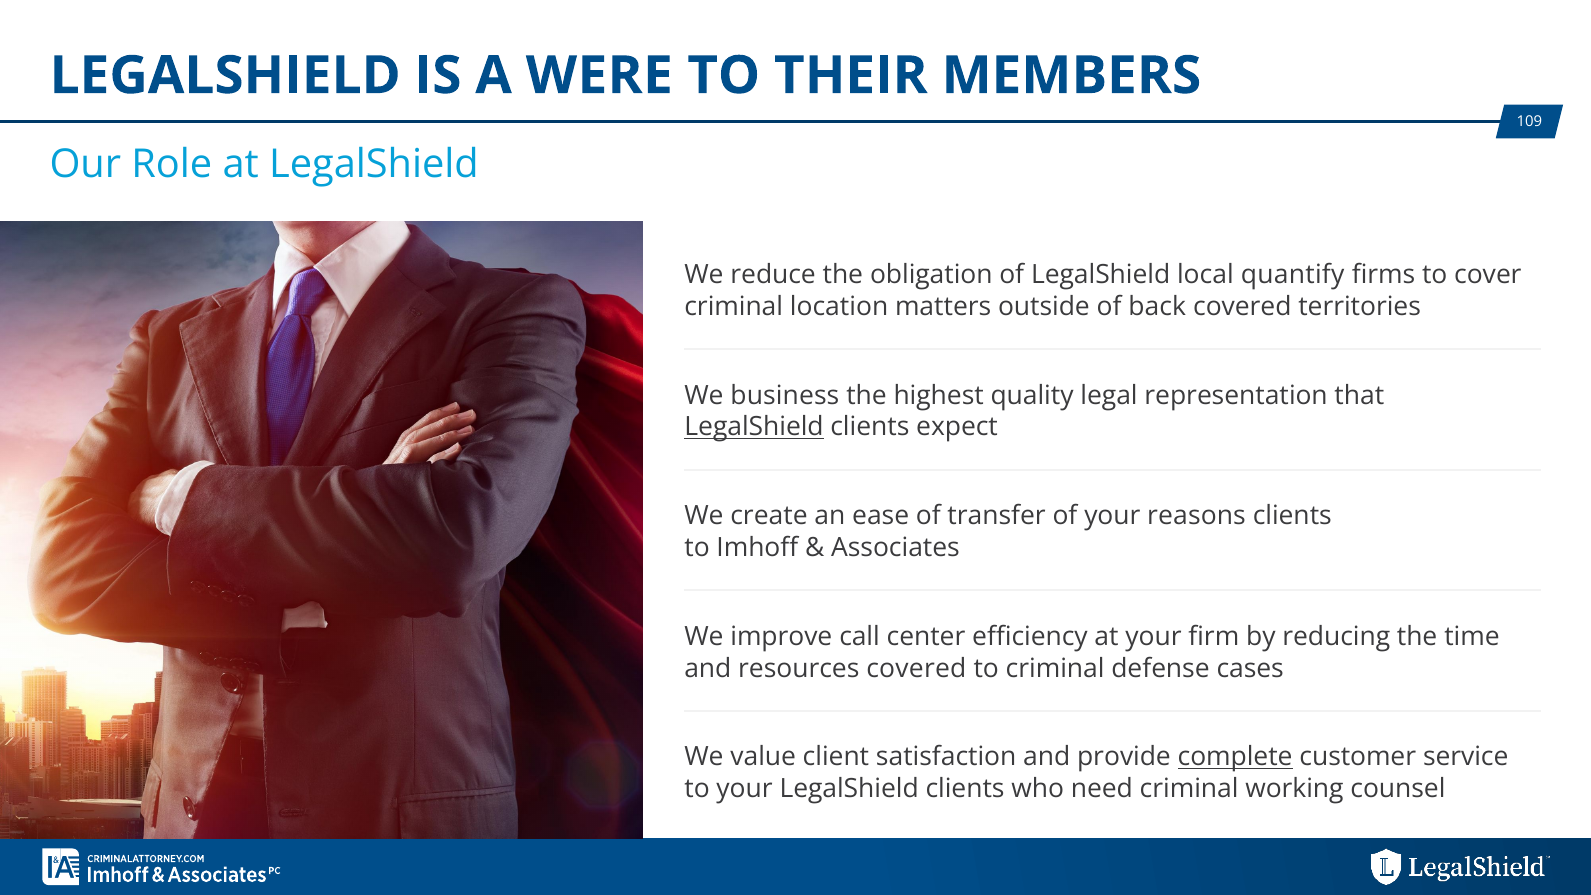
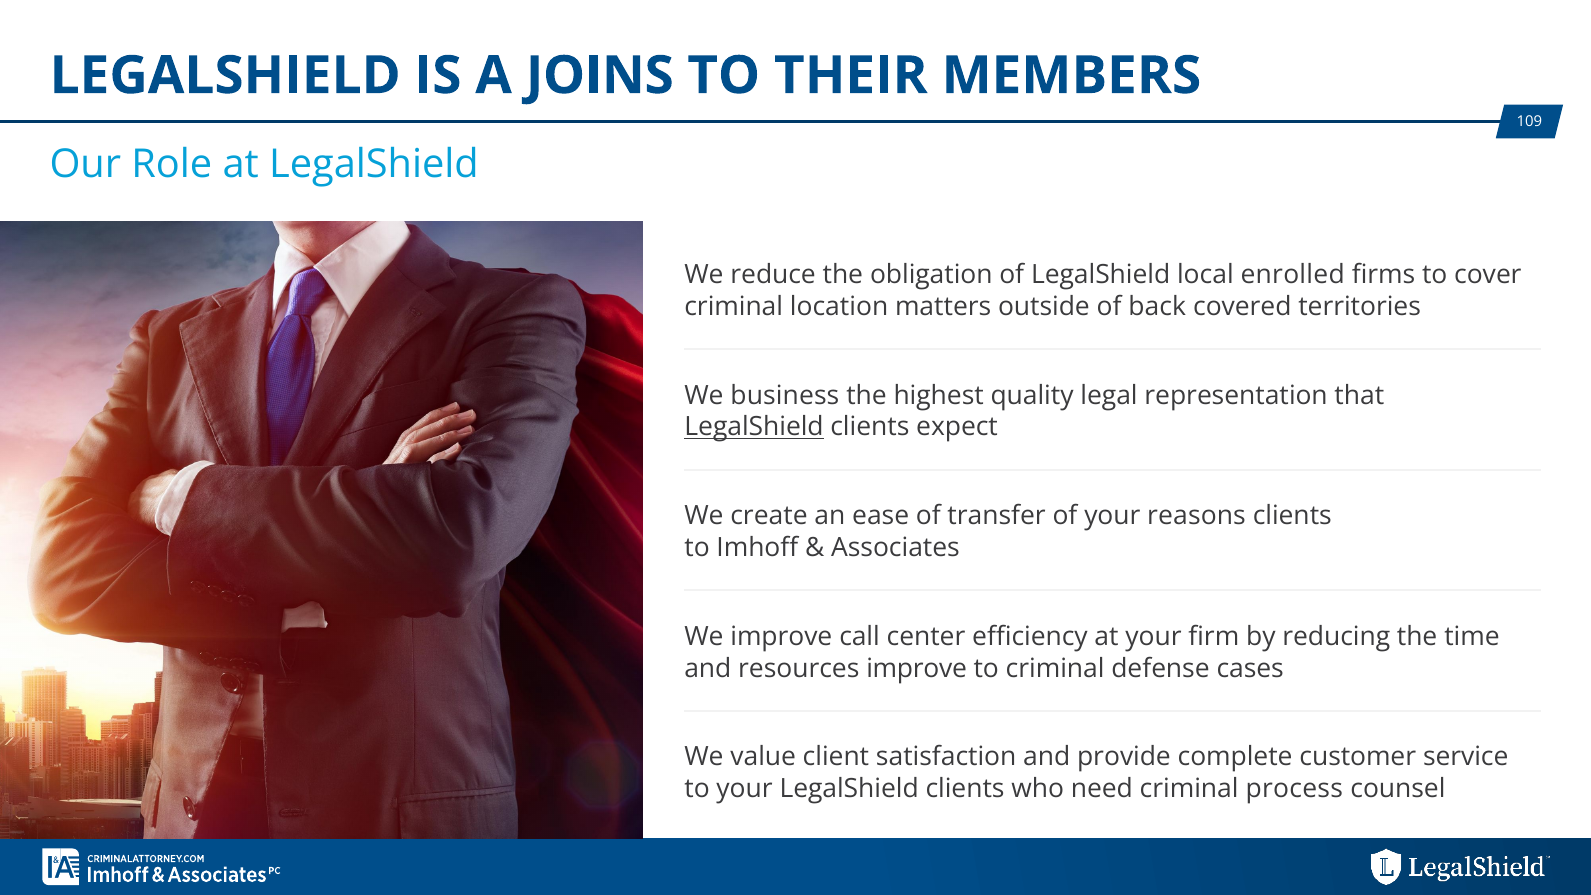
WERE: WERE -> JOINS
quantify: quantify -> enrolled
resources covered: covered -> improve
complete underline: present -> none
working: working -> process
